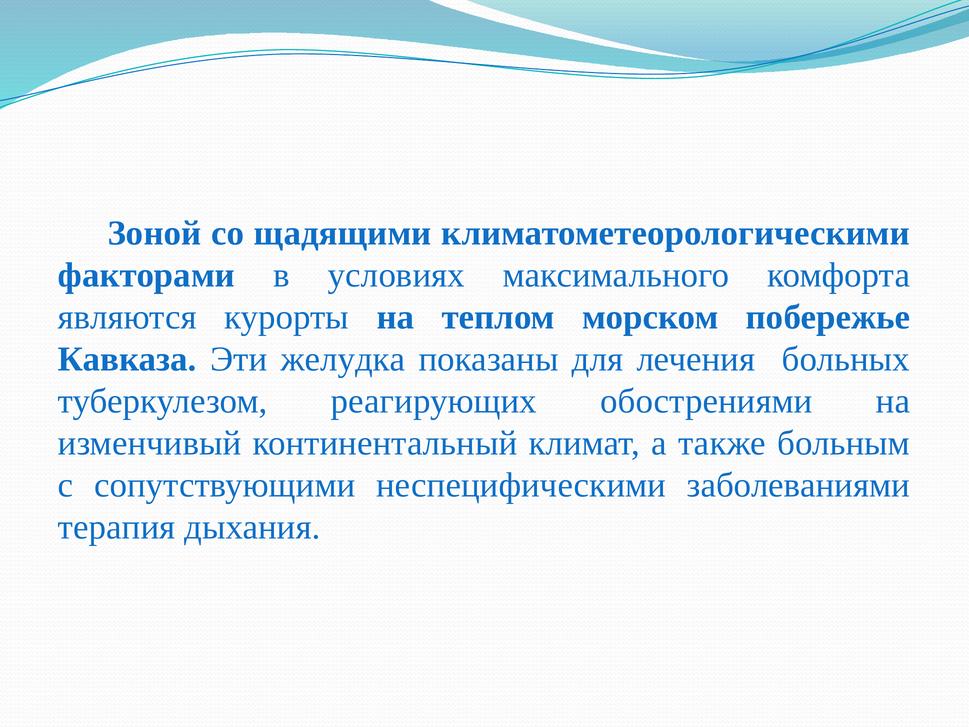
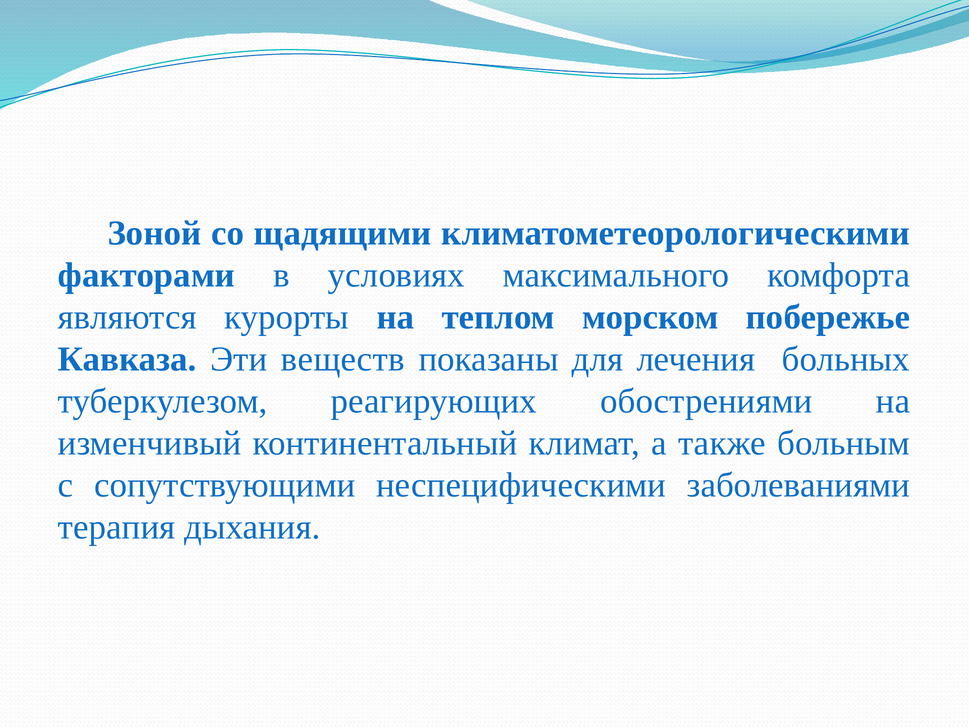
желудка: желудка -> веществ
